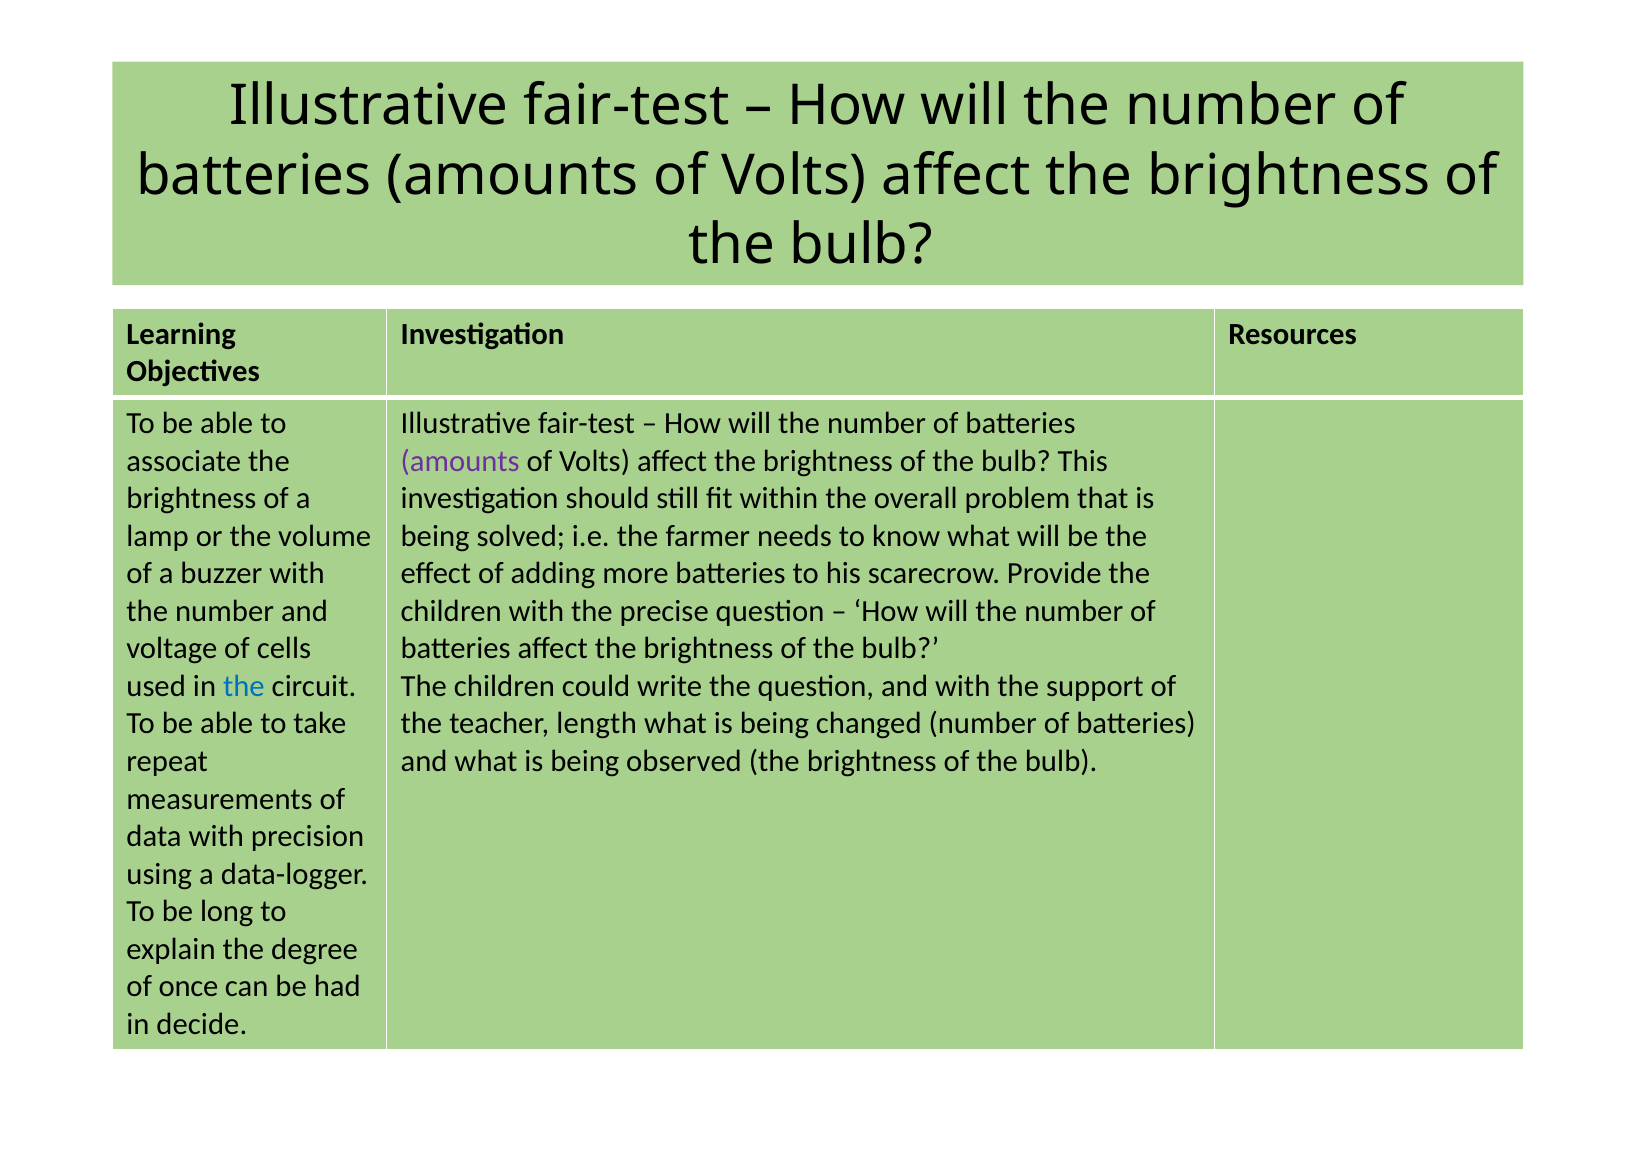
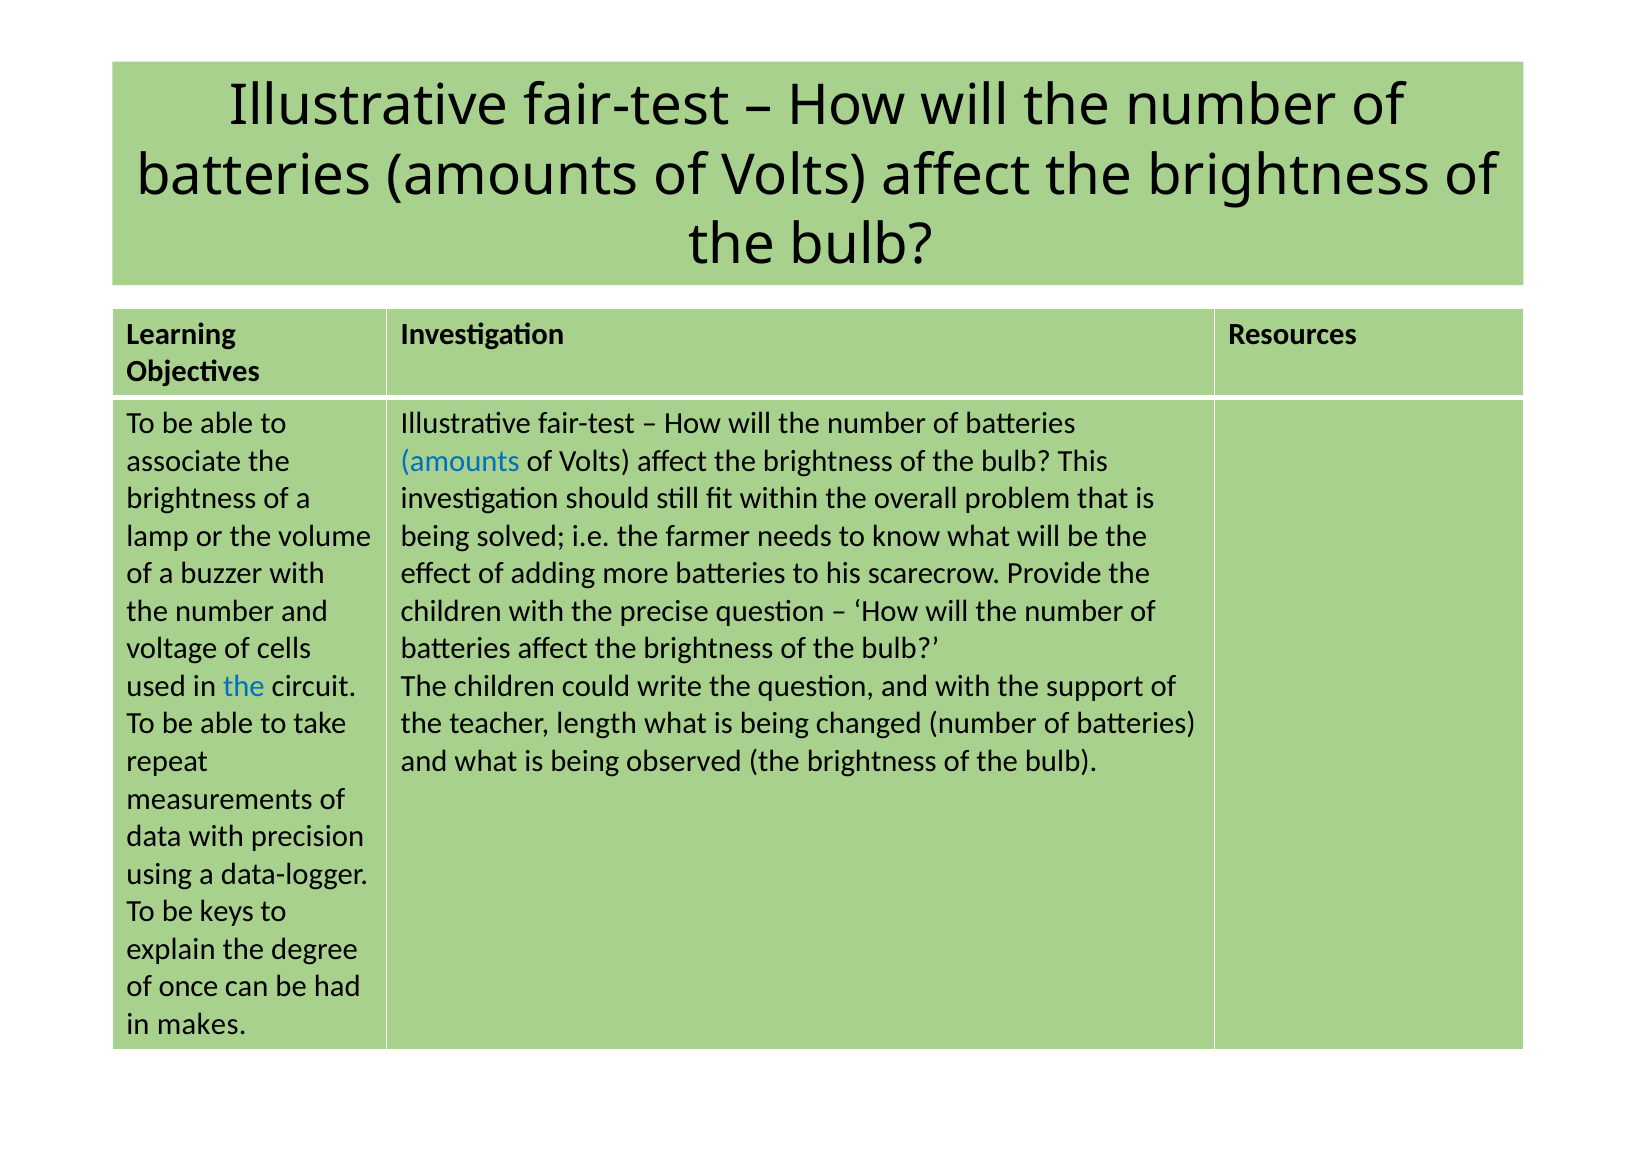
amounts at (460, 461) colour: purple -> blue
long: long -> keys
decide: decide -> makes
